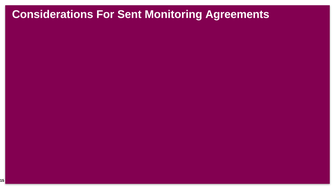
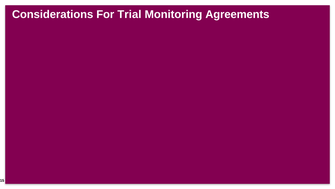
Sent: Sent -> Trial
